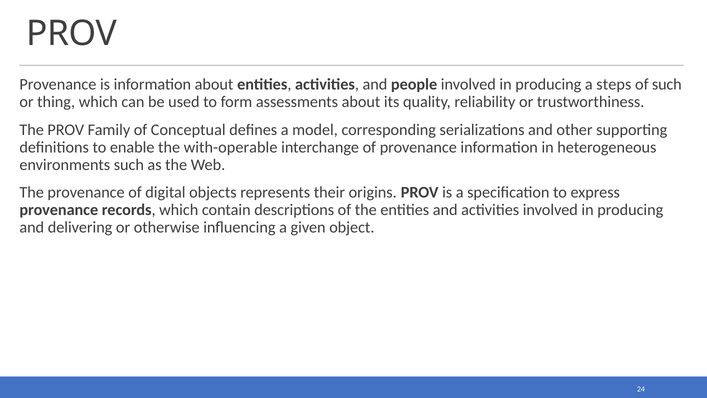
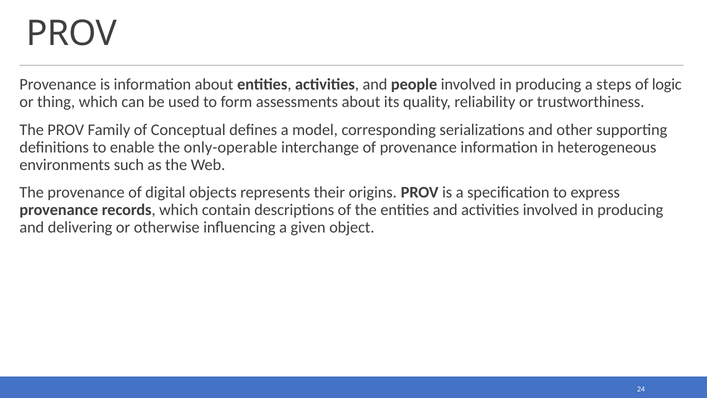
of such: such -> logic
with-operable: with-operable -> only-operable
